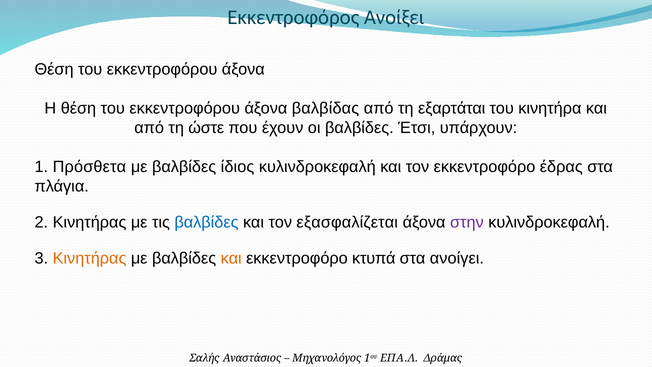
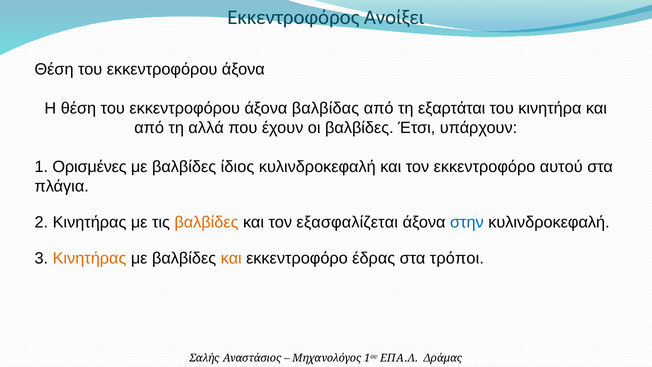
ώστε: ώστε -> αλλά
Πρόσθετα: Πρόσθετα -> Ορισμένες
έδρας: έδρας -> αυτού
βαλβίδες at (206, 222) colour: blue -> orange
στην colour: purple -> blue
κτυπά: κτυπά -> έδρας
ανοίγει: ανοίγει -> τρόποι
